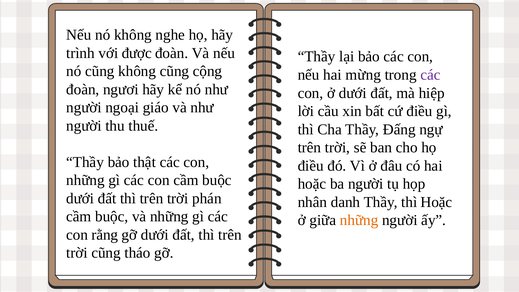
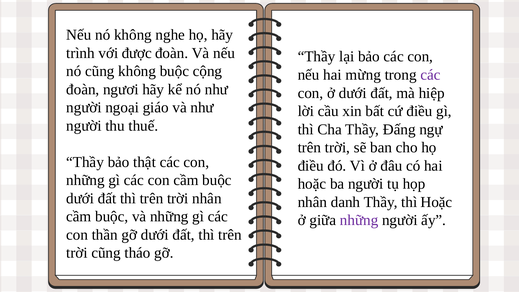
không cũng: cũng -> buộc
trời phán: phán -> nhân
những at (359, 220) colour: orange -> purple
rằng: rằng -> thần
